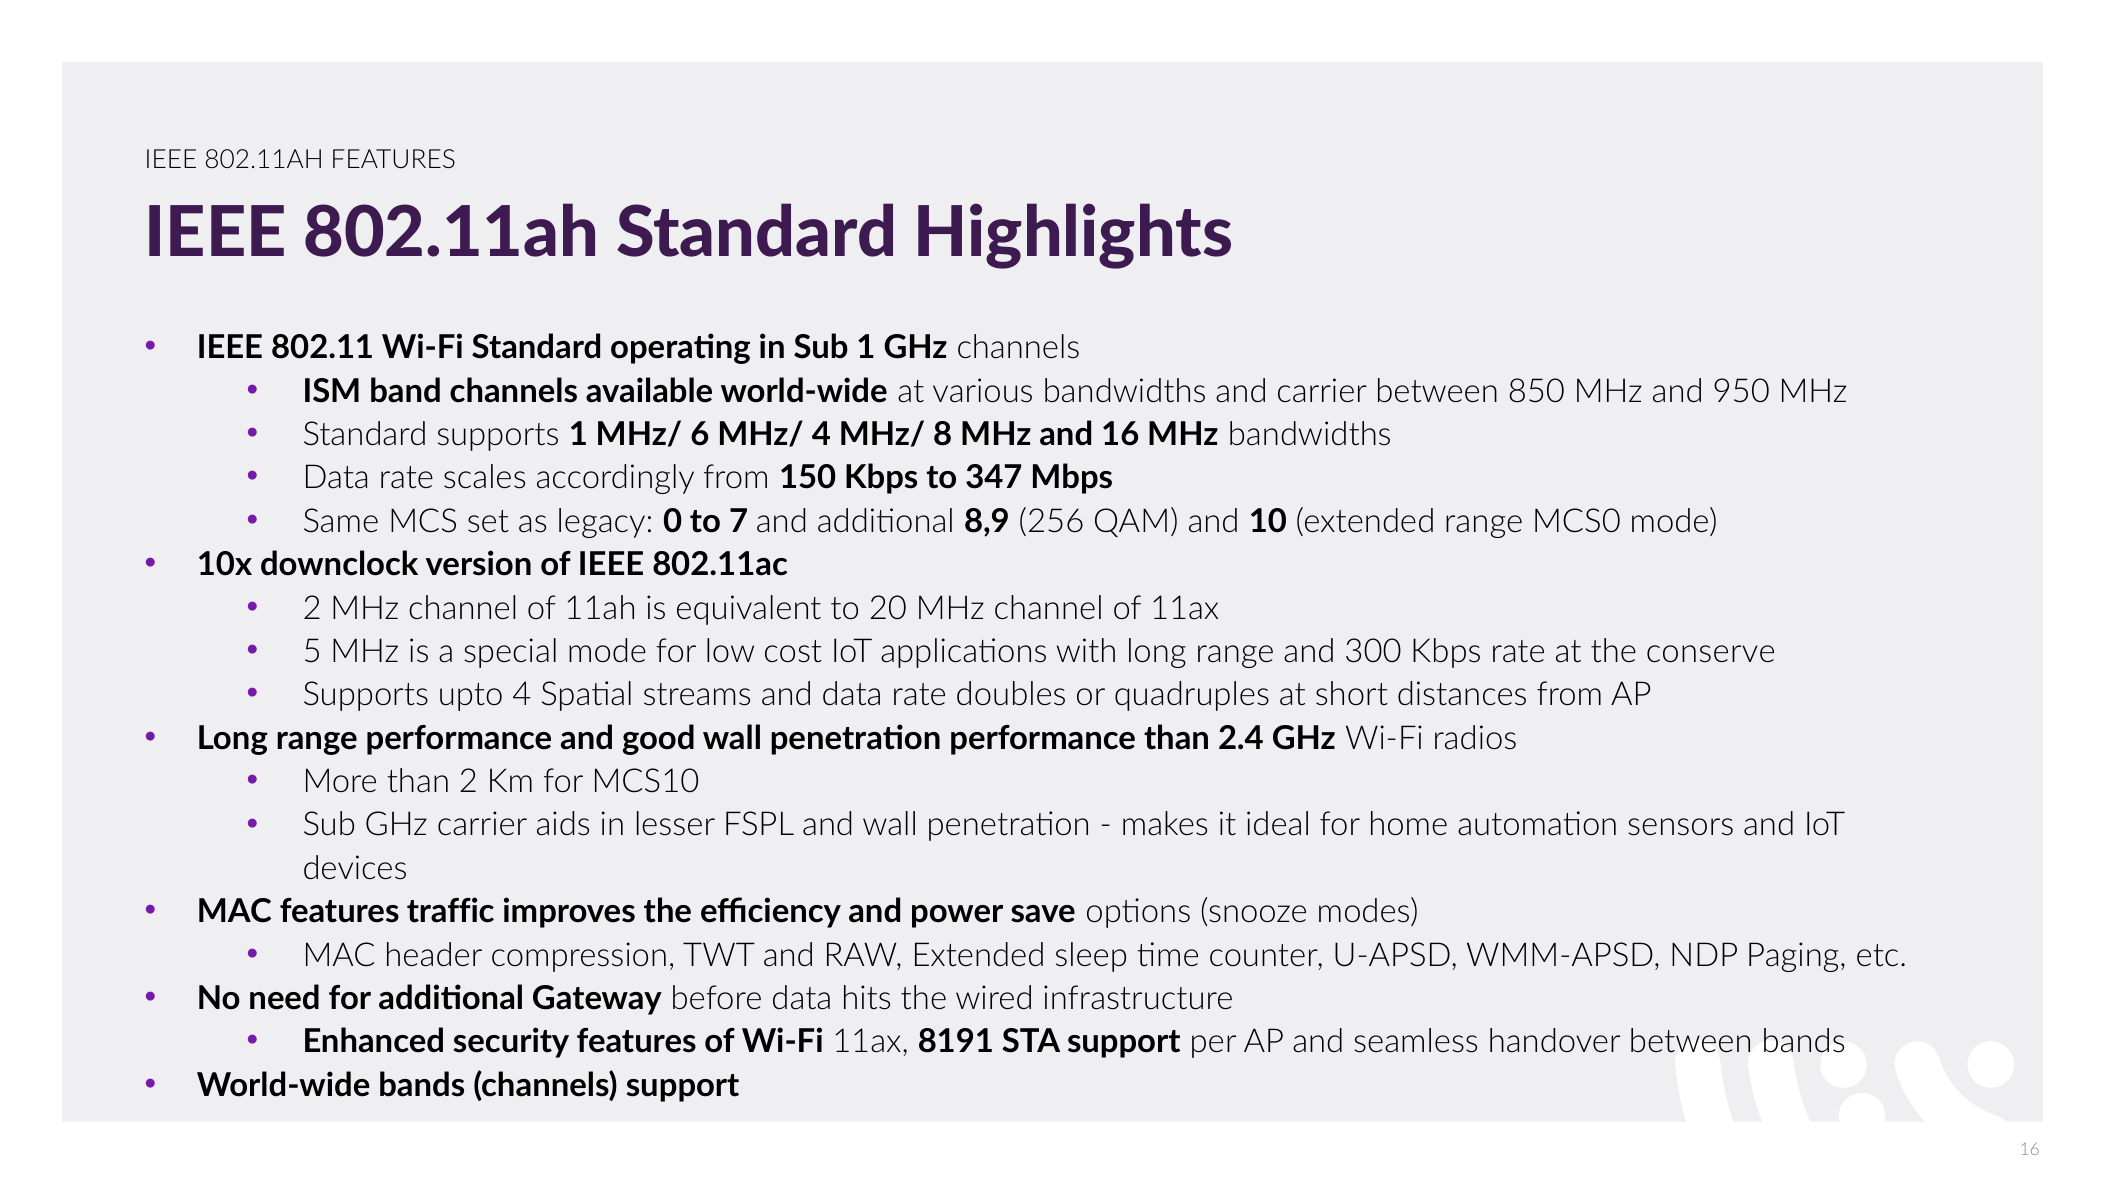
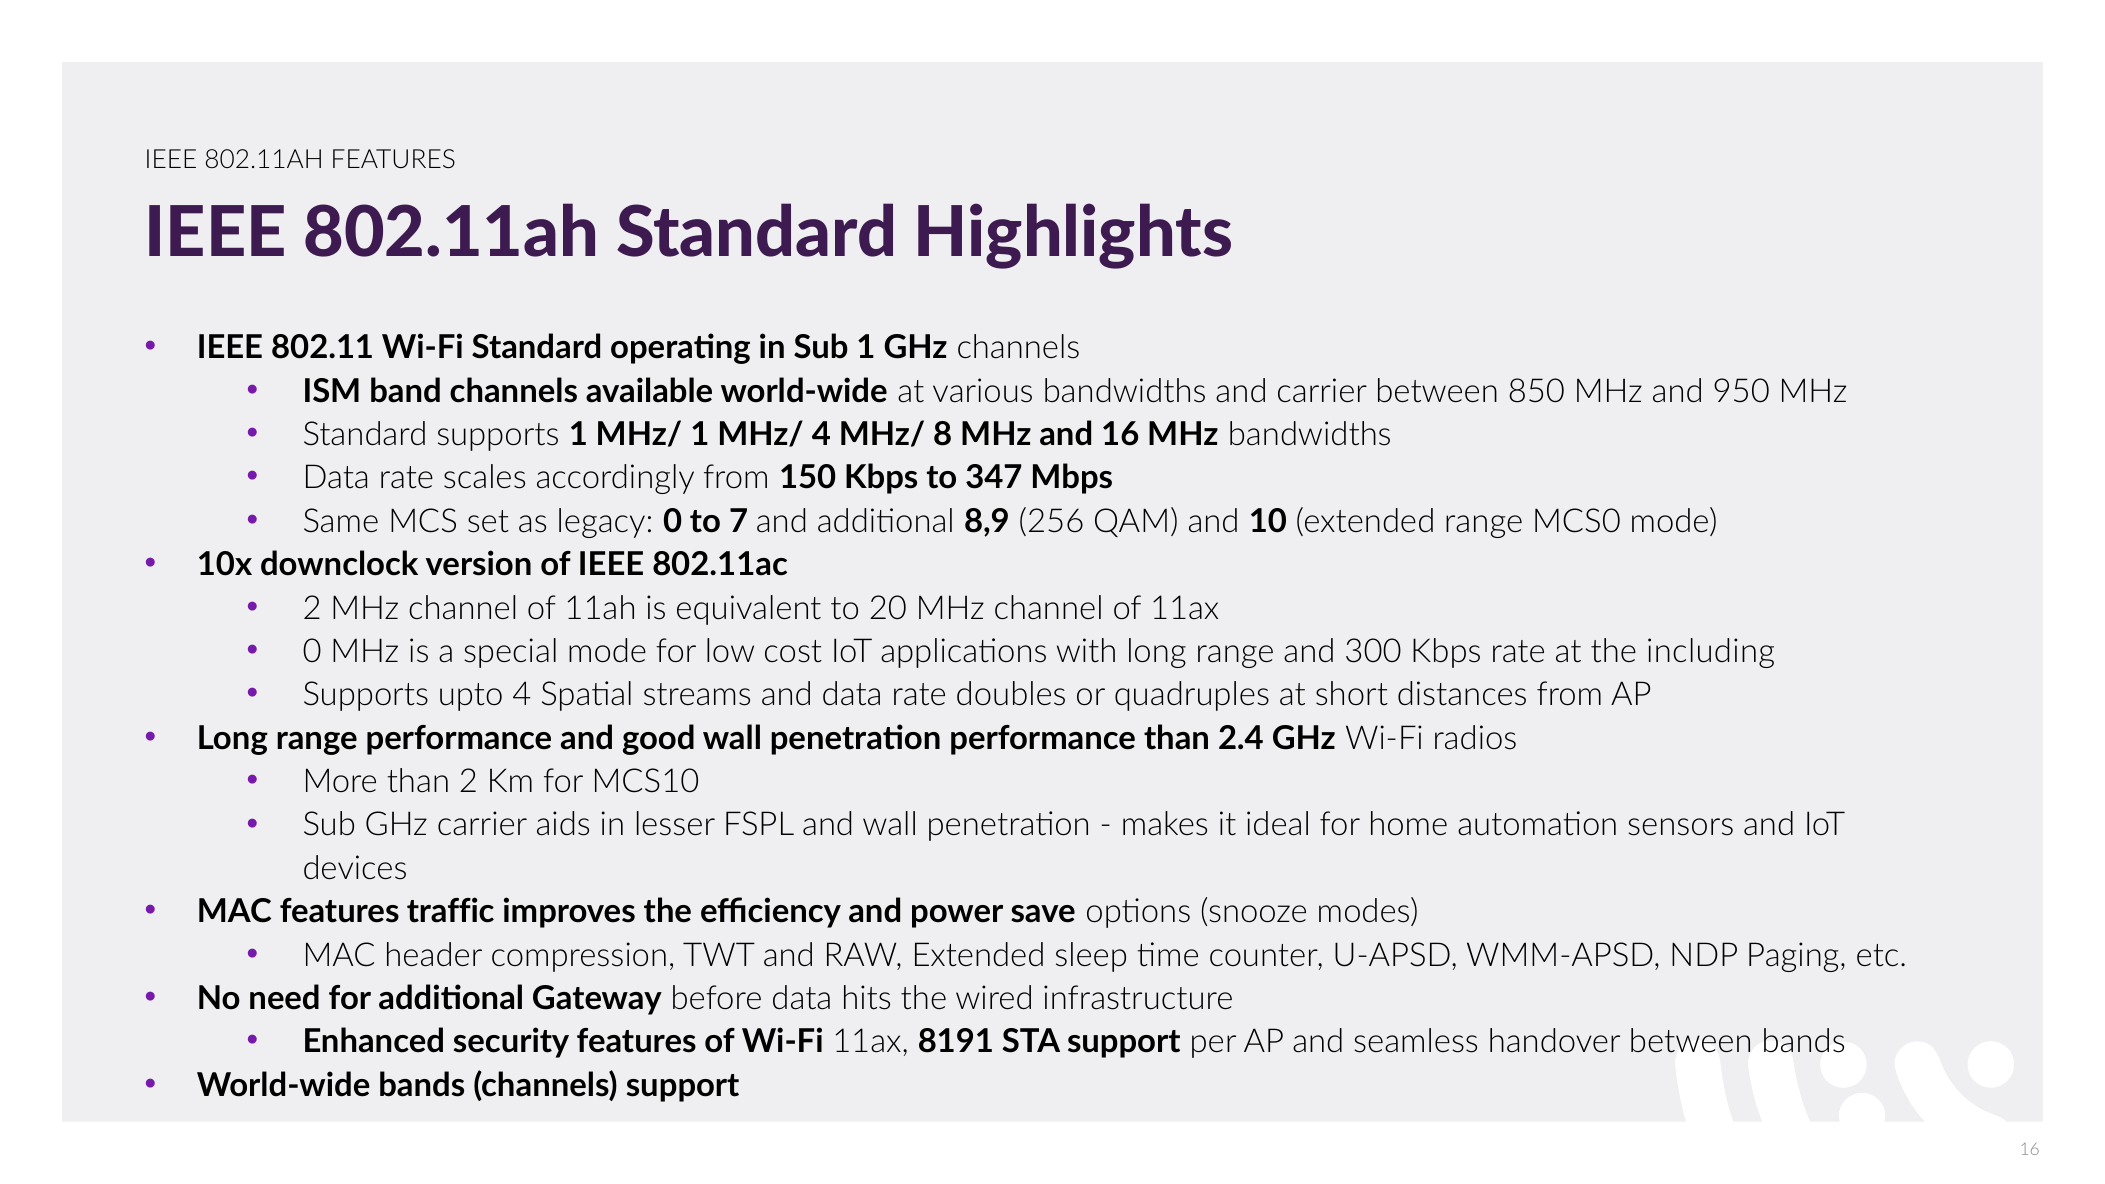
MHz/ 6: 6 -> 1
5 at (312, 652): 5 -> 0
conserve: conserve -> including
